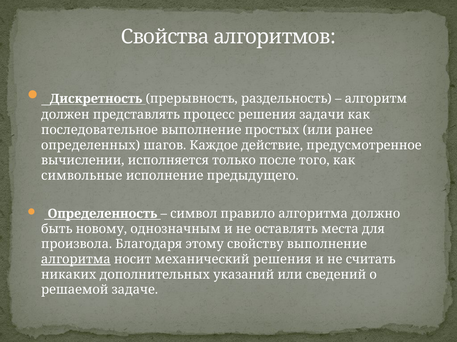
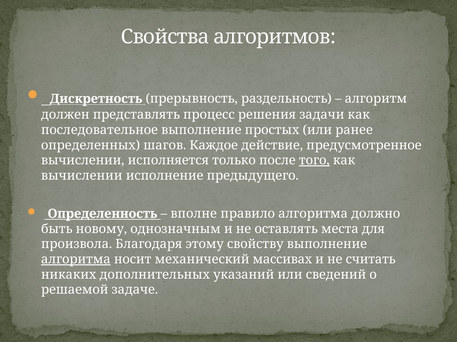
того underline: none -> present
символьные at (82, 176): символьные -> вычислении
символ: символ -> вполне
механический решения: решения -> массивах
